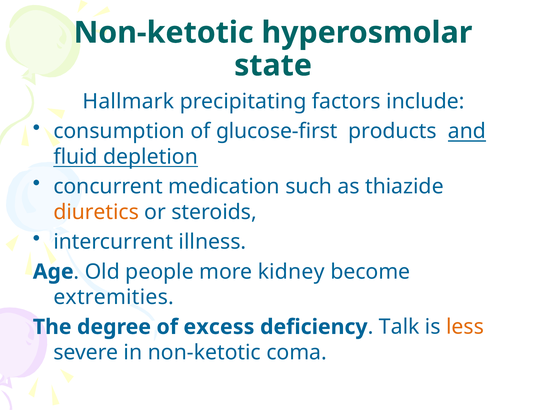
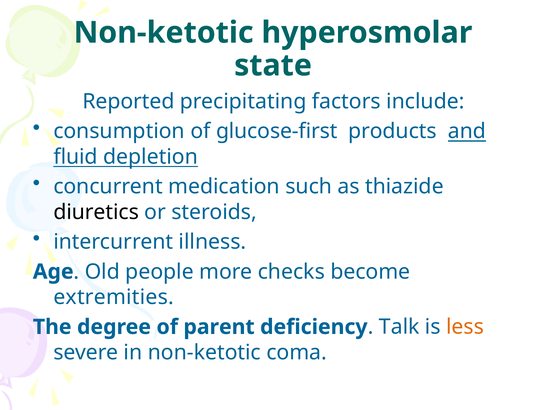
Hallmark: Hallmark -> Reported
diuretics colour: orange -> black
kidney: kidney -> checks
excess: excess -> parent
